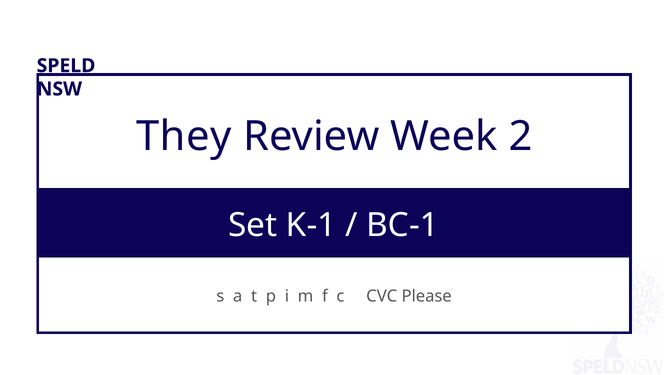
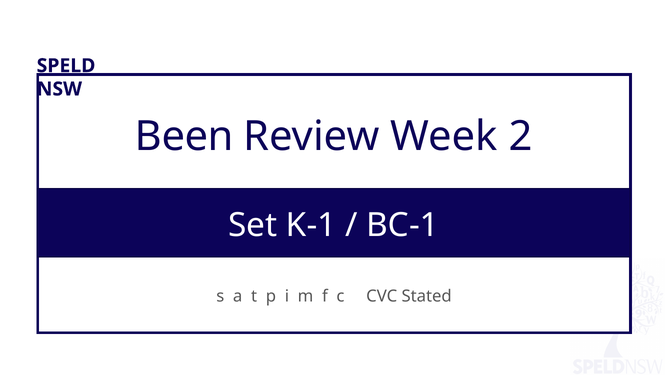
They: They -> Been
Please: Please -> Stated
